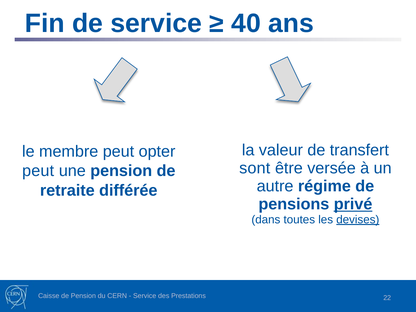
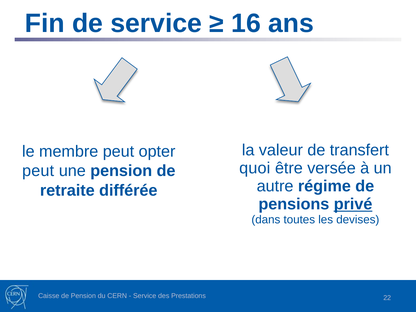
40: 40 -> 16
sont: sont -> quoi
devises underline: present -> none
